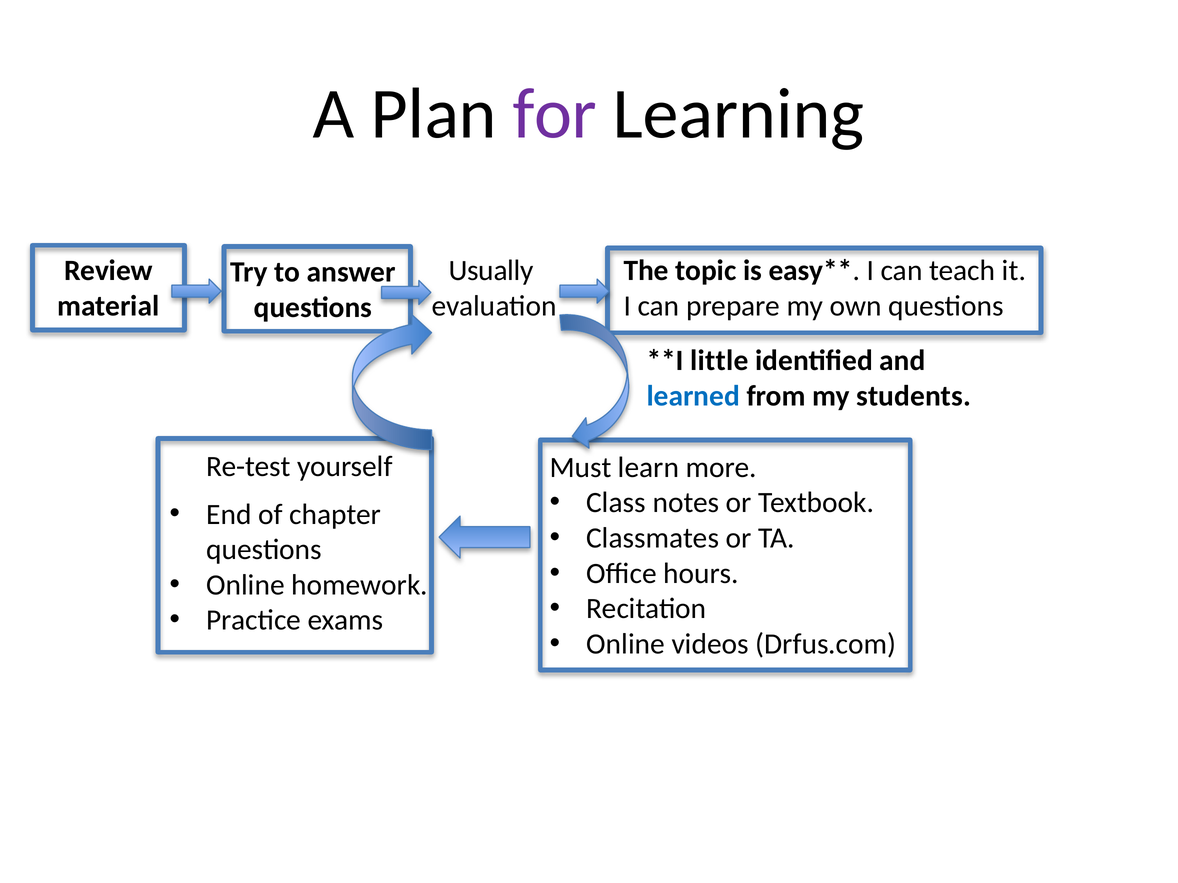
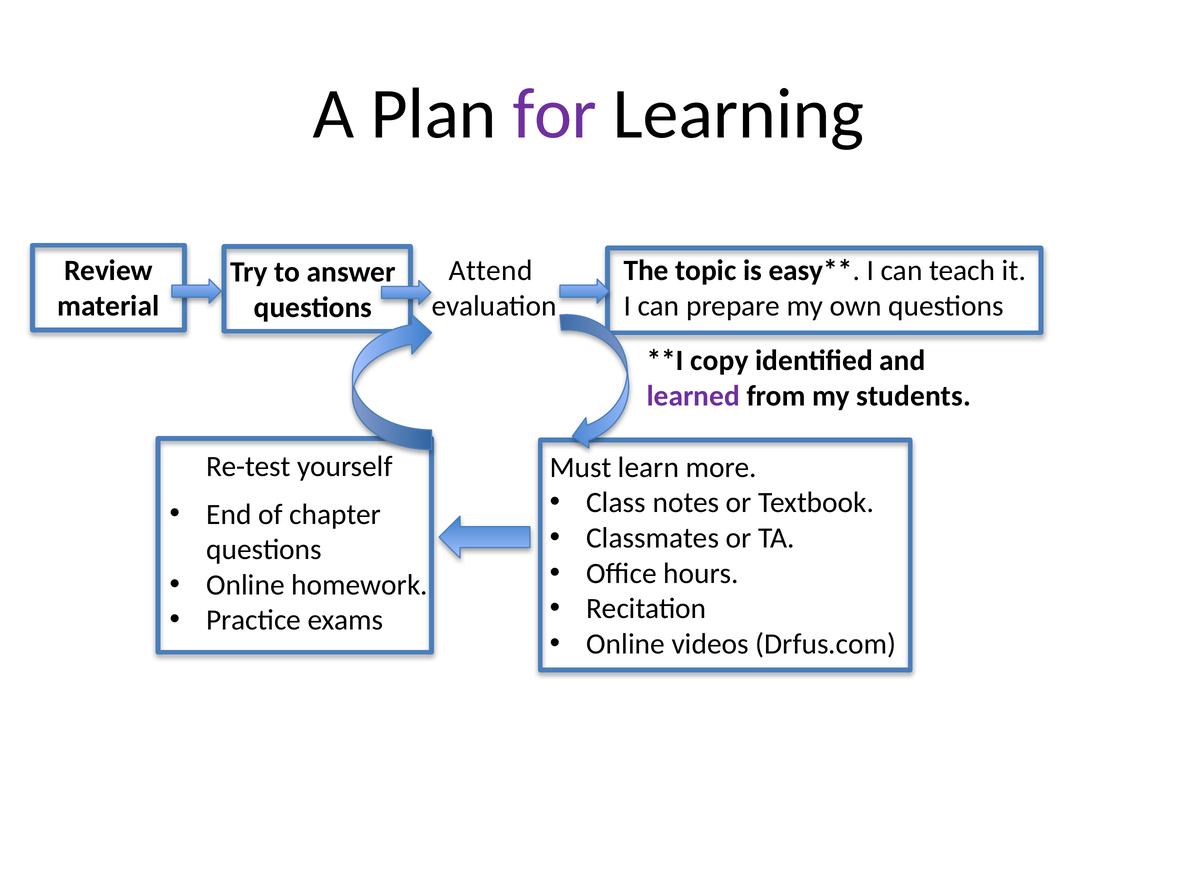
Usually: Usually -> Attend
little: little -> copy
learned colour: blue -> purple
